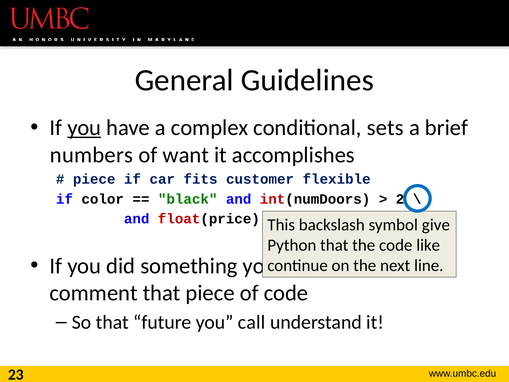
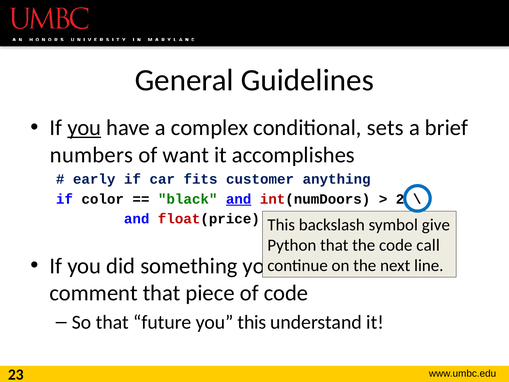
piece at (94, 179): piece -> early
flexible: flexible -> anything
and at (239, 199) underline: none -> present
like: like -> call
you call: call -> this
